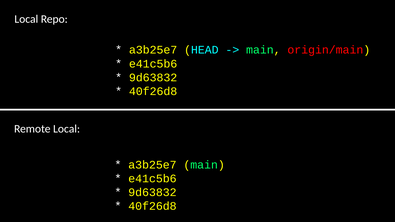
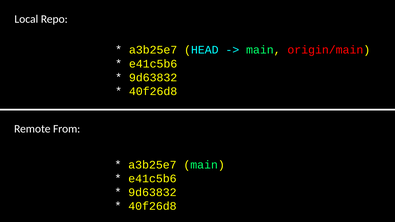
Remote Local: Local -> From
